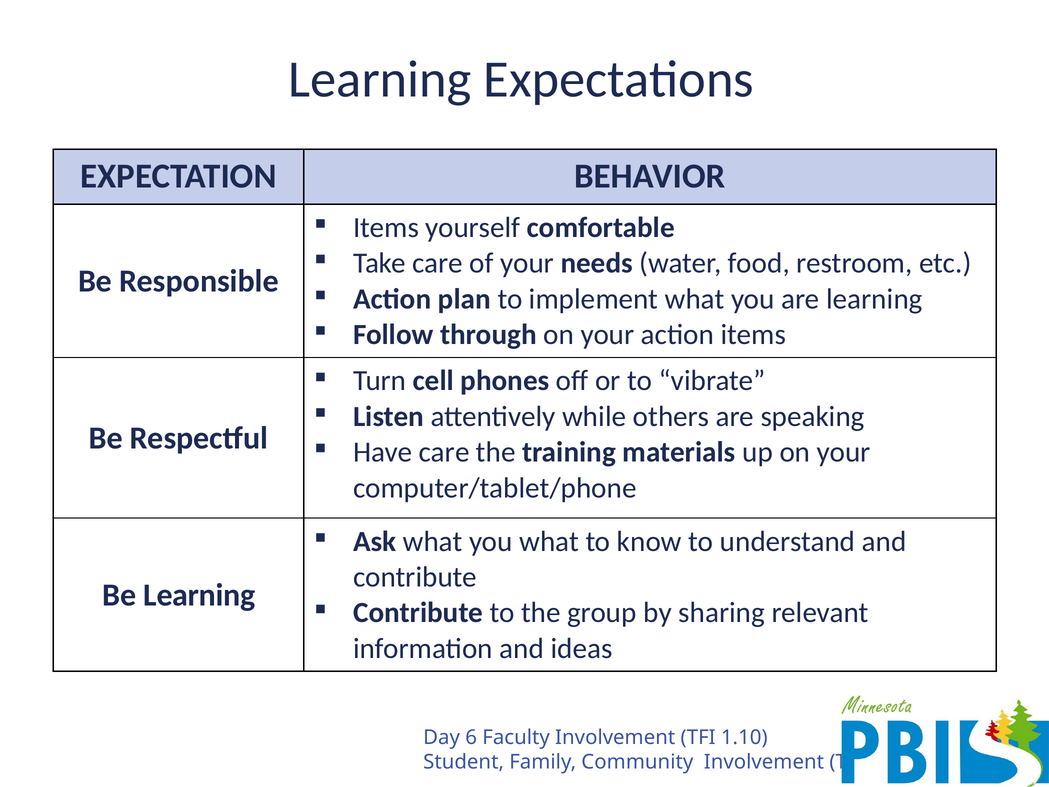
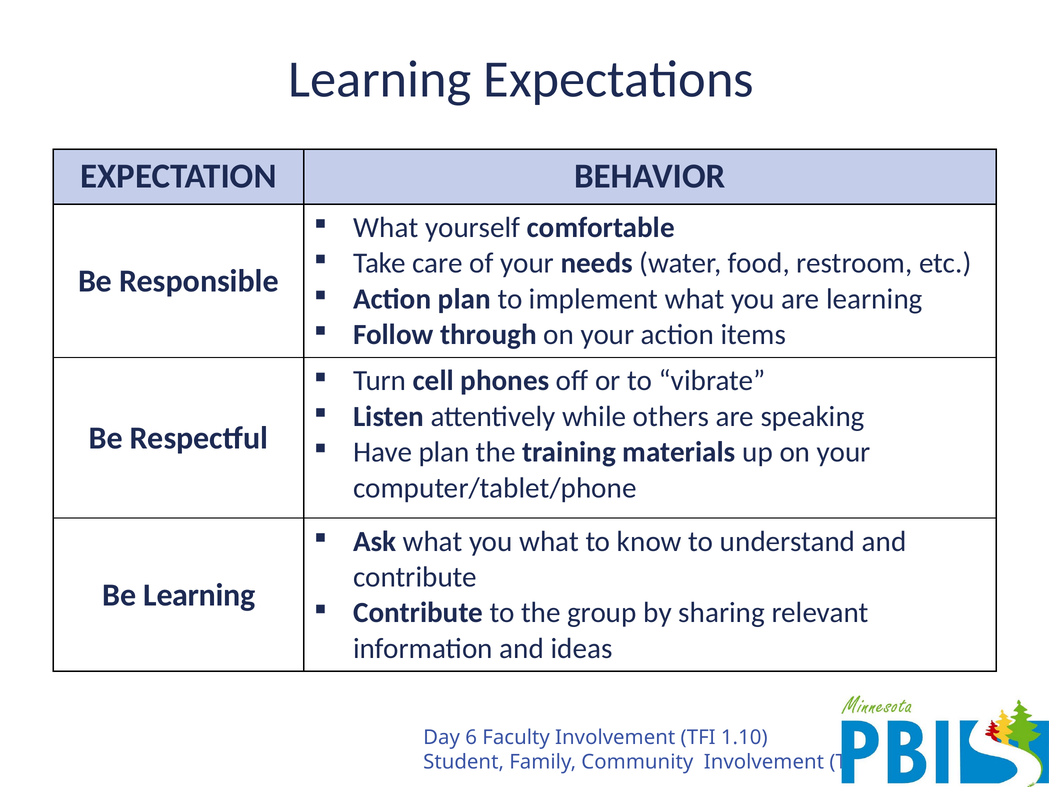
Items at (386, 228): Items -> What
Have care: care -> plan
